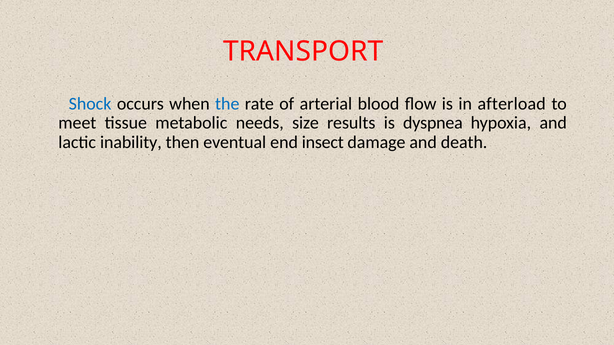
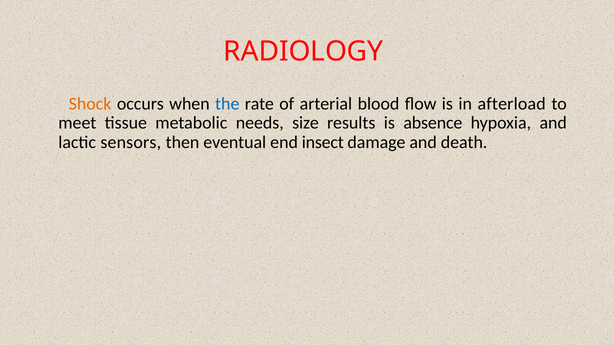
TRANSPORT: TRANSPORT -> RADIOLOGY
Shock colour: blue -> orange
dyspnea: dyspnea -> absence
inability: inability -> sensors
